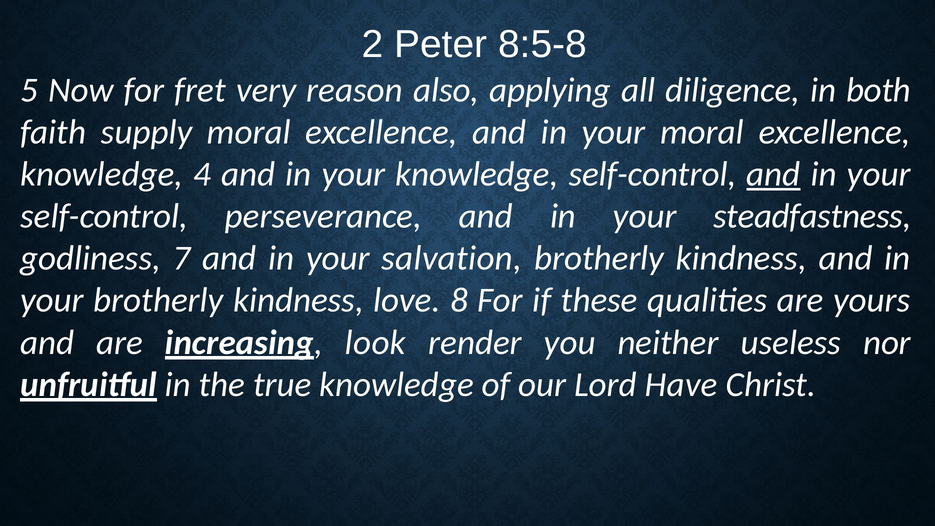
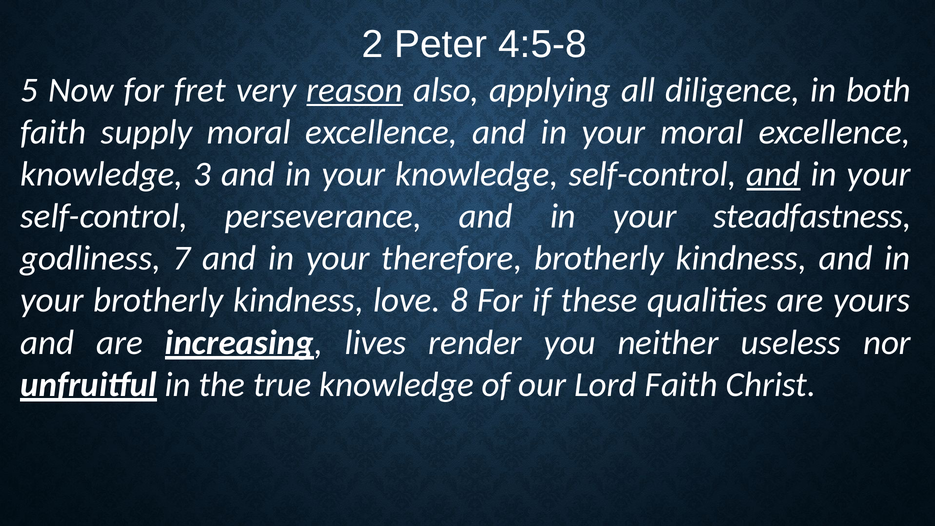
8:5-8: 8:5-8 -> 4:5-8
reason underline: none -> present
4: 4 -> 3
salvation: salvation -> therefore
look: look -> lives
Lord Have: Have -> Faith
